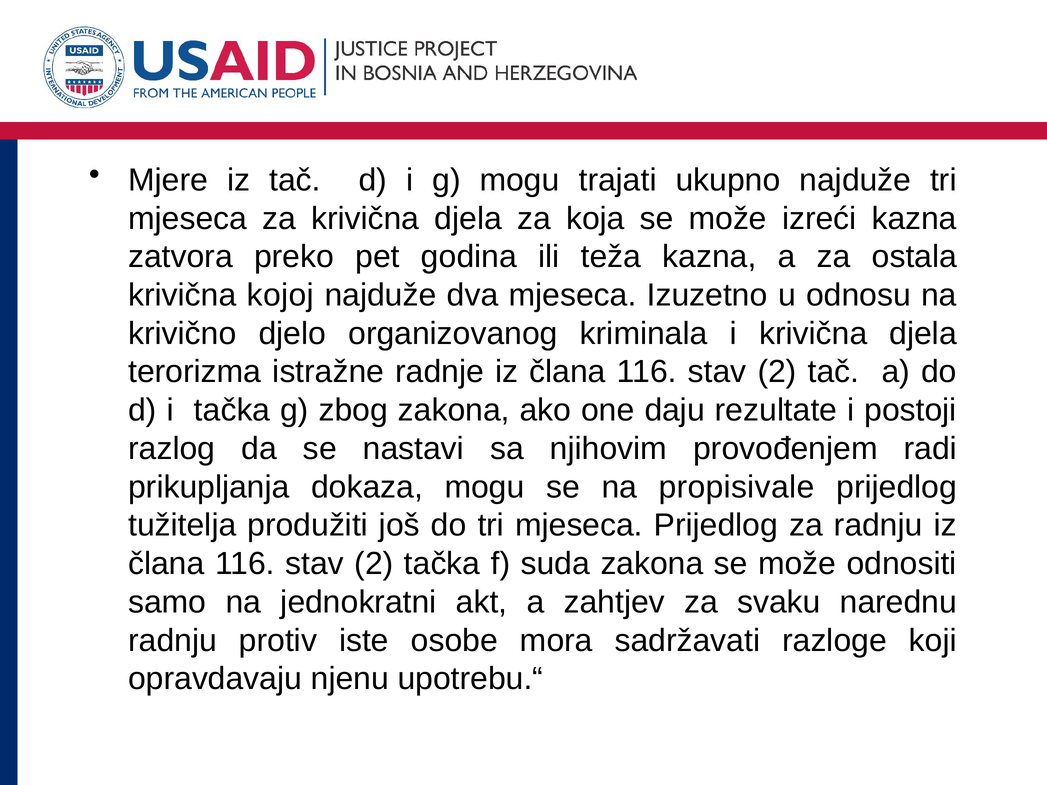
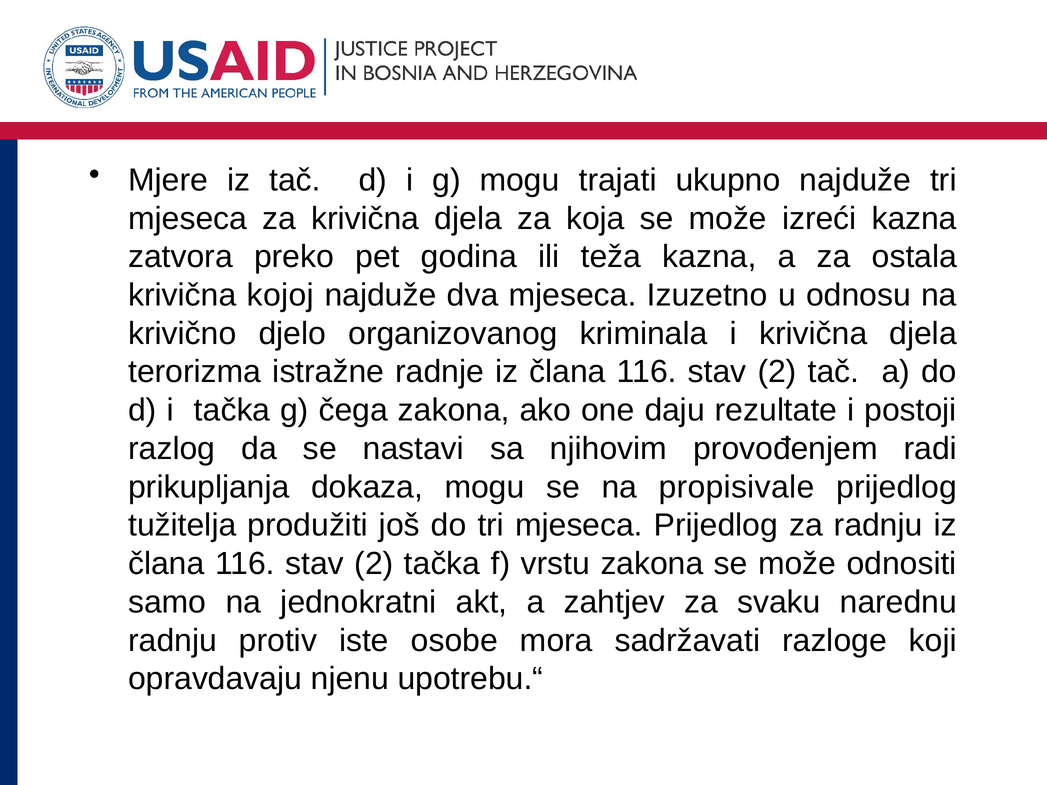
zbog: zbog -> čega
suda: suda -> vrstu
